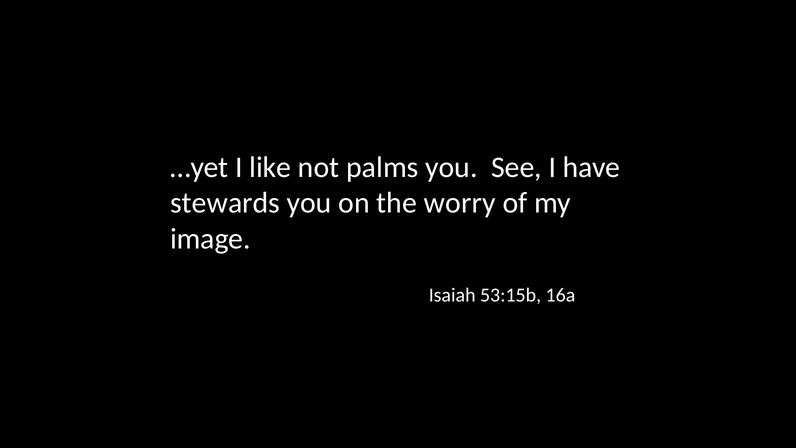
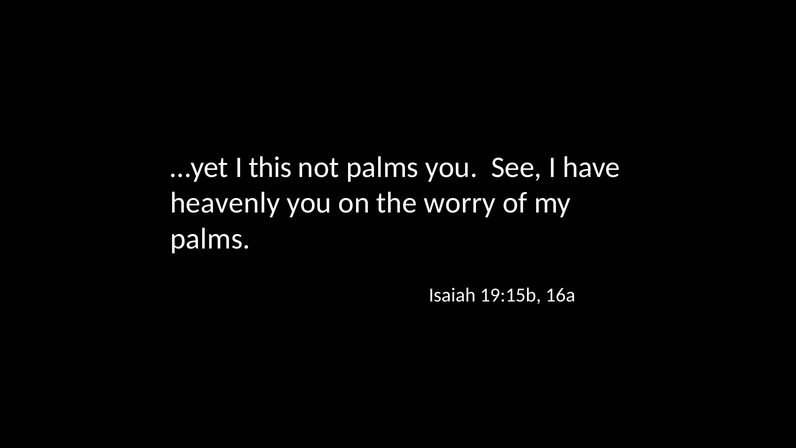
like: like -> this
stewards: stewards -> heavenly
image at (210, 239): image -> palms
53:15b: 53:15b -> 19:15b
